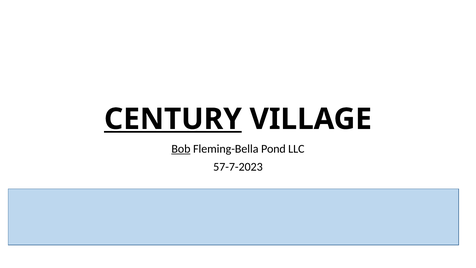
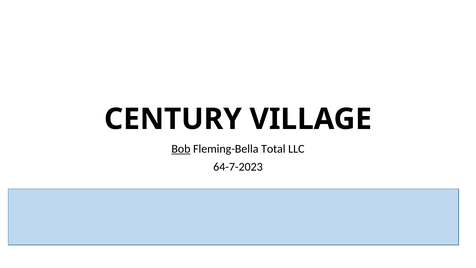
CENTURY underline: present -> none
Pond: Pond -> Total
57-7-2023: 57-7-2023 -> 64-7-2023
